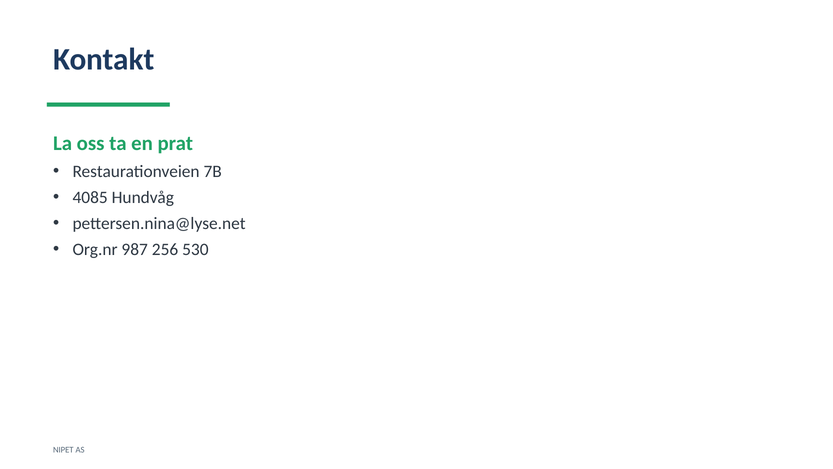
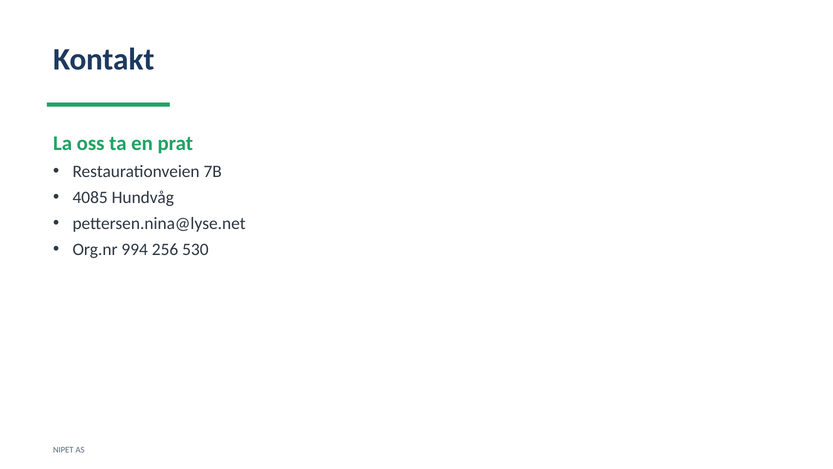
987: 987 -> 994
